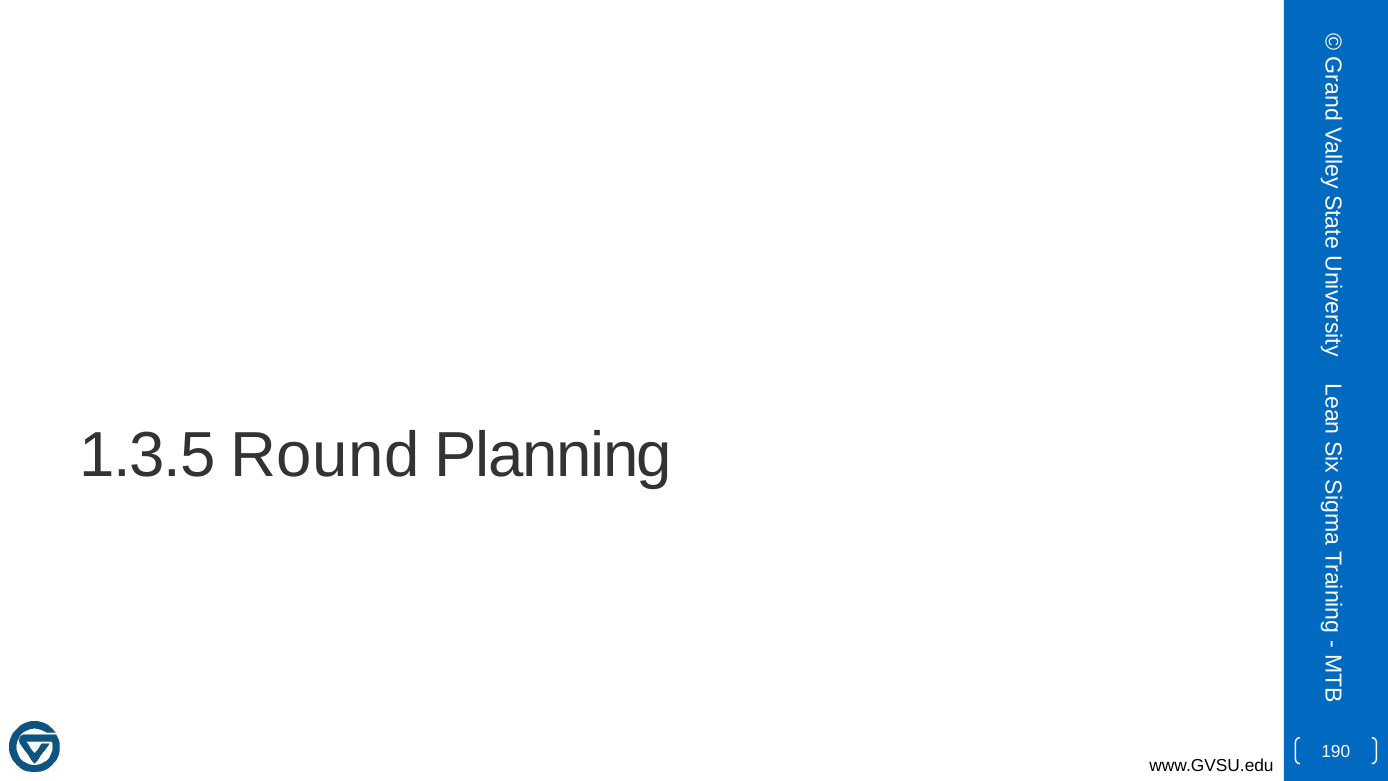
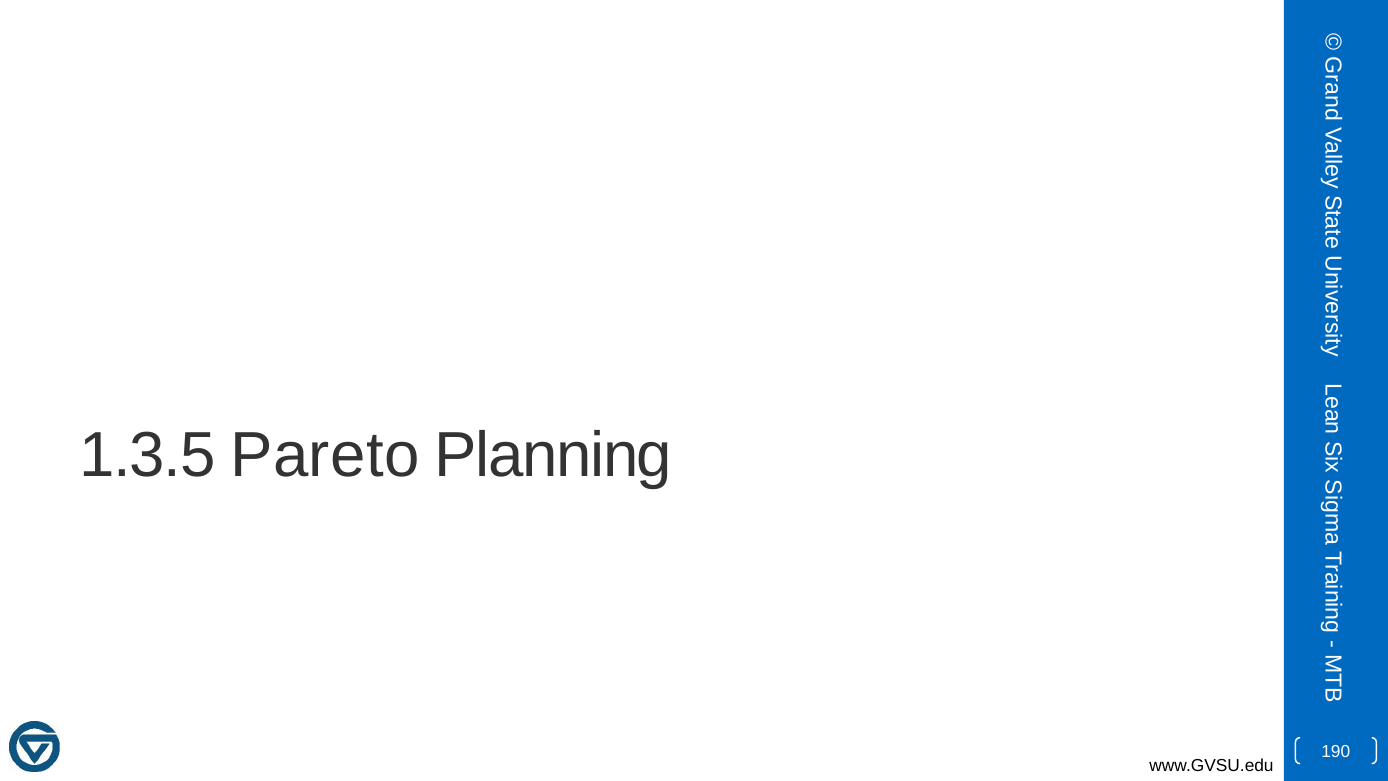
Round: Round -> Pareto
